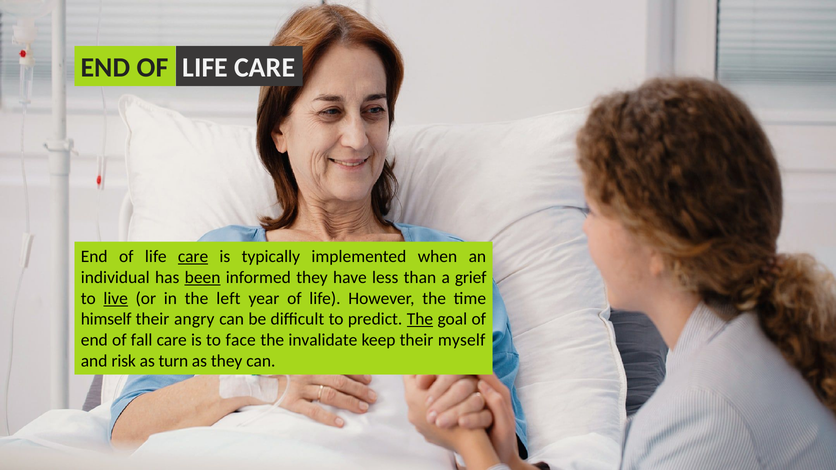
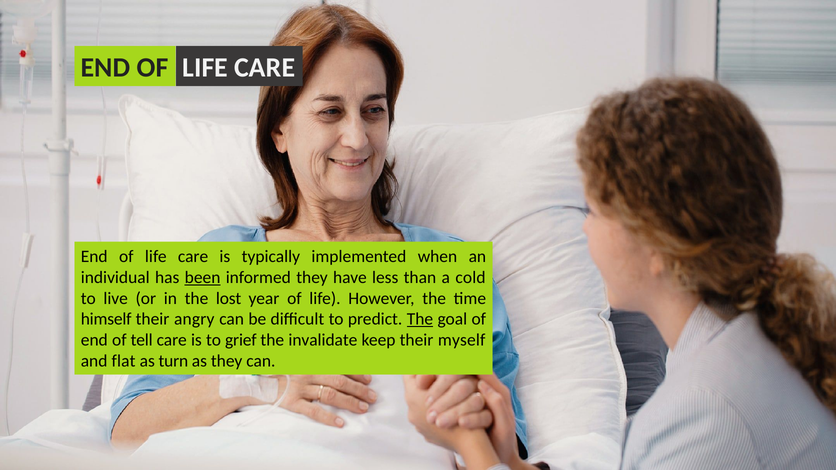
care at (193, 257) underline: present -> none
grief: grief -> cold
live underline: present -> none
left: left -> lost
fall: fall -> tell
face: face -> grief
risk: risk -> flat
